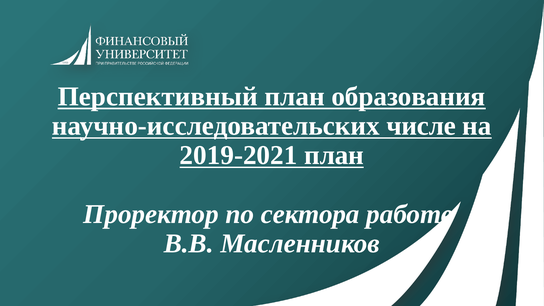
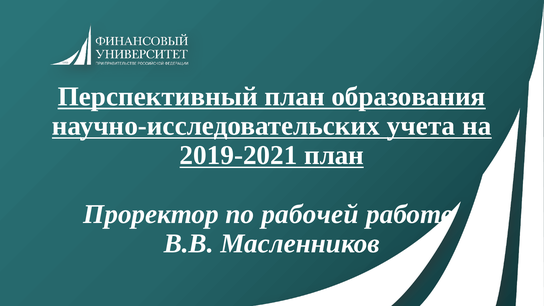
числе: числе -> учета
сектора: сектора -> рабочей
